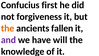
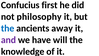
forgiveness: forgiveness -> philosophy
the at (8, 28) colour: orange -> blue
fallen: fallen -> away
